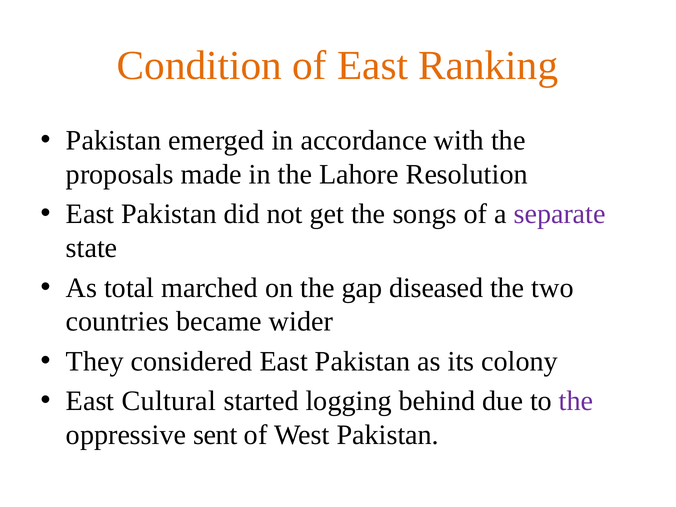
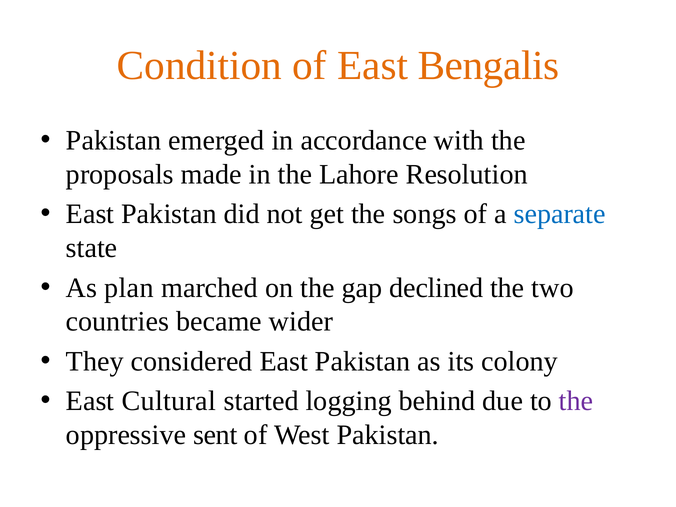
Ranking: Ranking -> Bengalis
separate colour: purple -> blue
total: total -> plan
diseased: diseased -> declined
